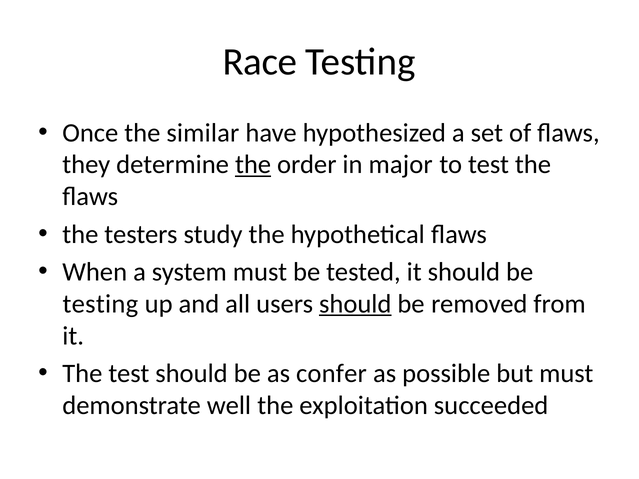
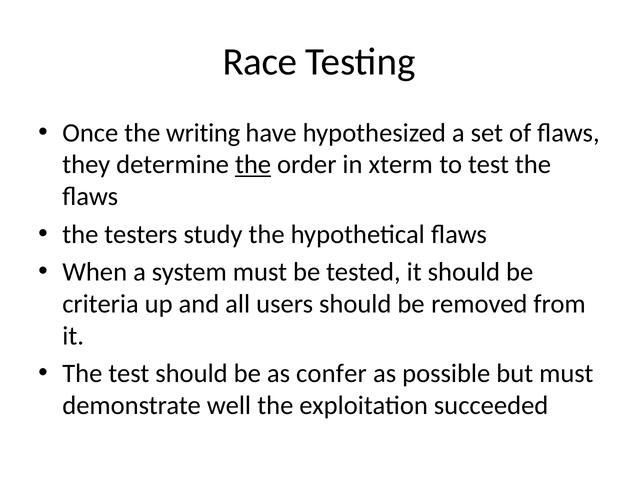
similar: similar -> writing
major: major -> xterm
testing at (100, 304): testing -> criteria
should at (355, 304) underline: present -> none
